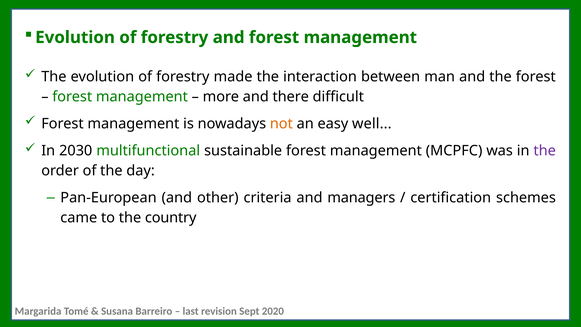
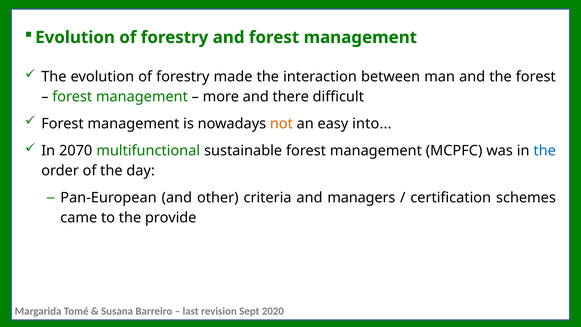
well: well -> into
2030: 2030 -> 2070
the at (545, 151) colour: purple -> blue
country: country -> provide
